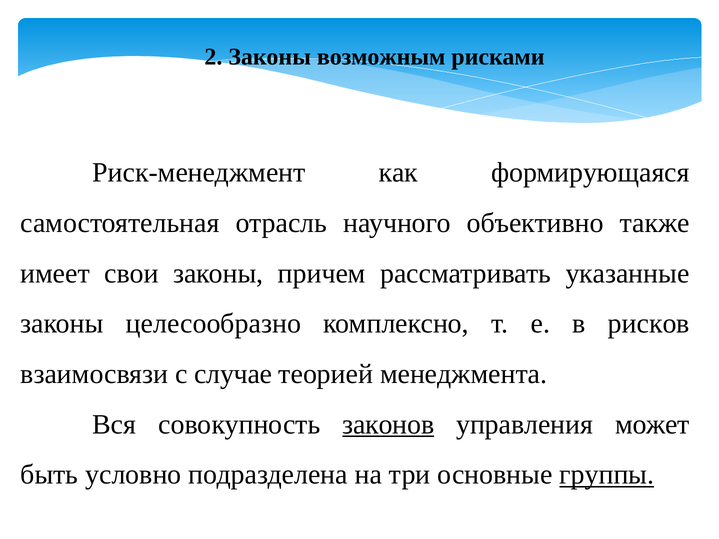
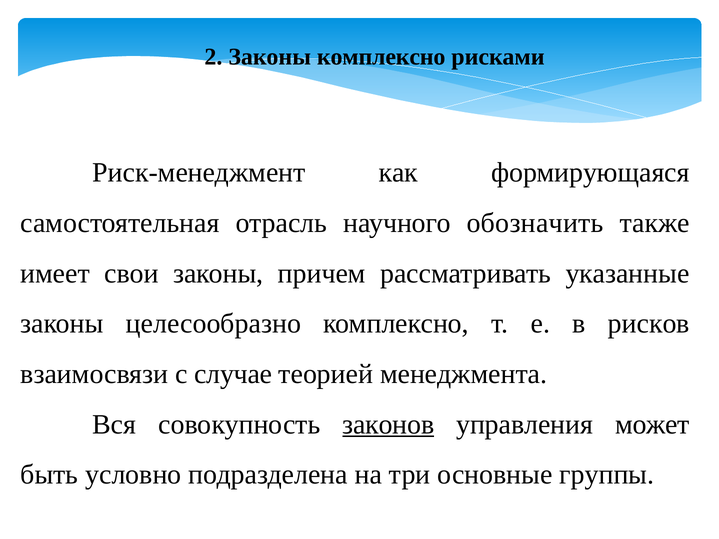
Законы возможным: возможным -> комплексно
объективно: объективно -> обозначить
группы underline: present -> none
